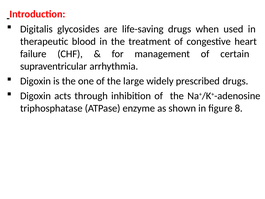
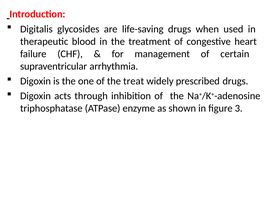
large: large -> treat
8: 8 -> 3
